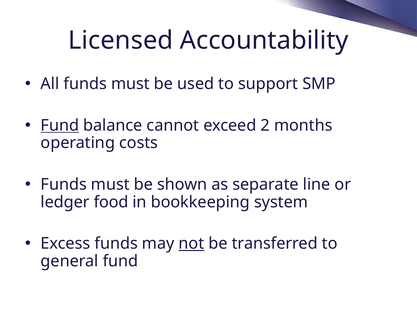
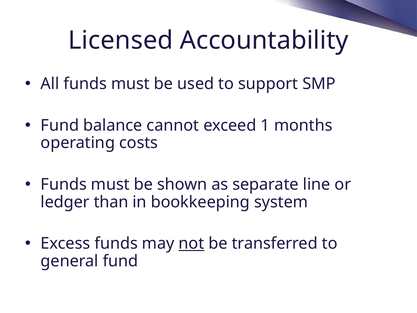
Fund at (60, 125) underline: present -> none
2: 2 -> 1
food: food -> than
